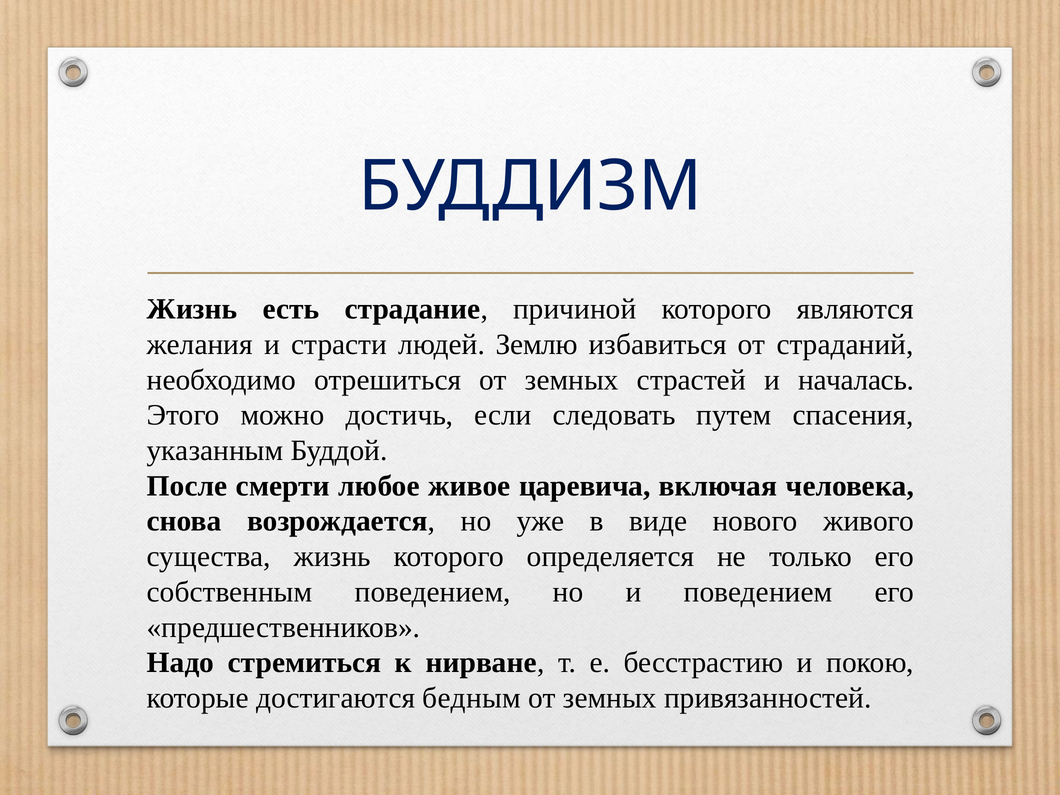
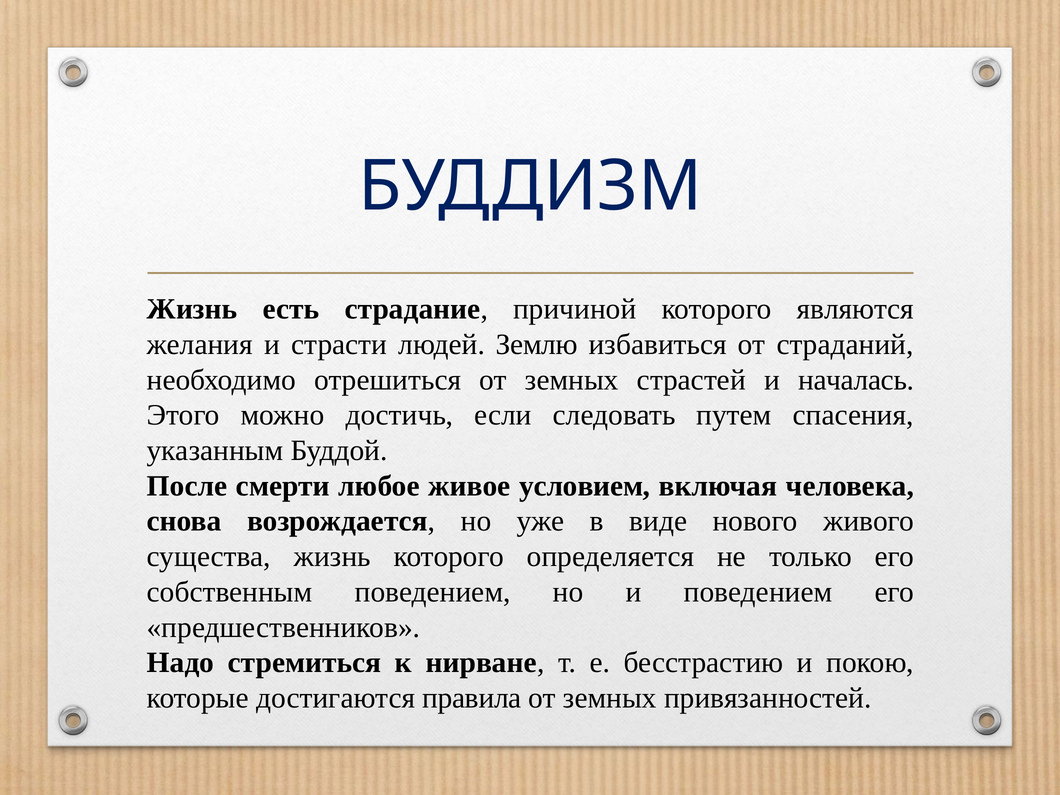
царевича: царевича -> условием
бедным: бедным -> правила
